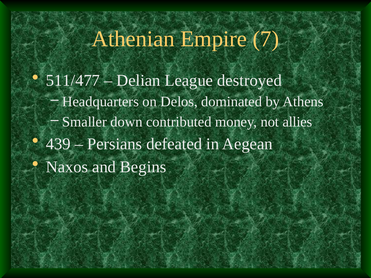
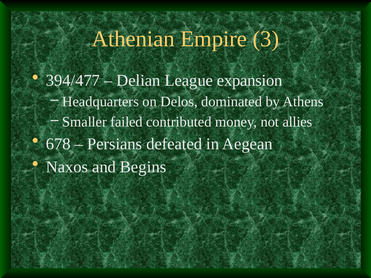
7: 7 -> 3
511/477: 511/477 -> 394/477
destroyed: destroyed -> expansion
down: down -> failed
439: 439 -> 678
